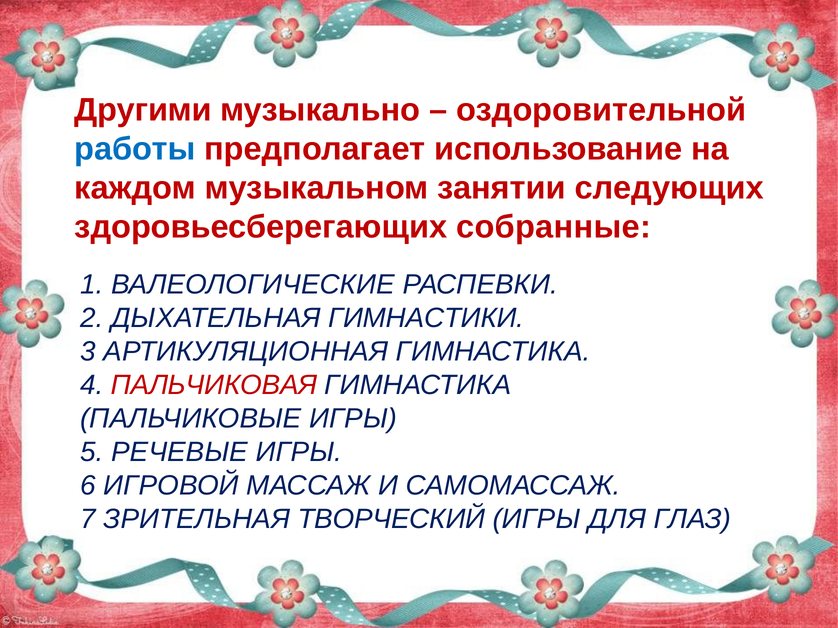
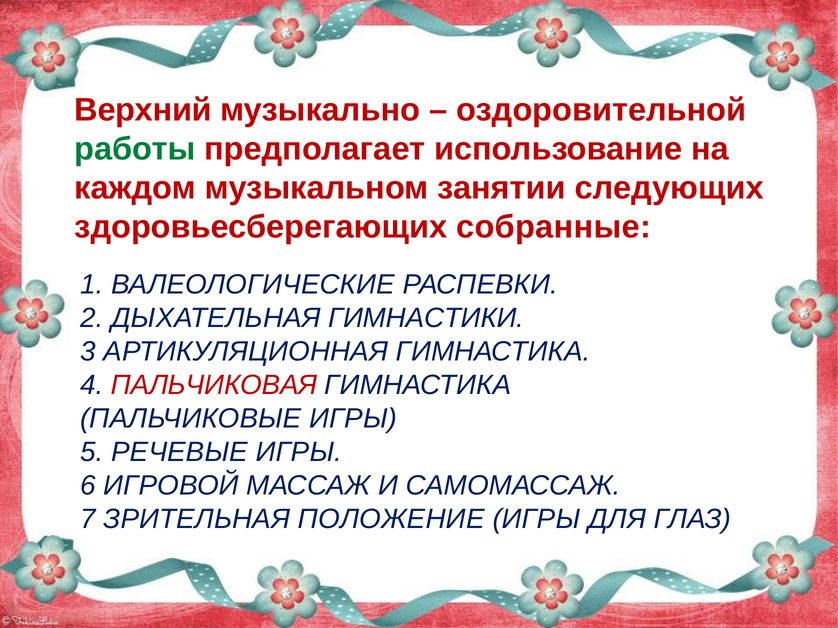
Другими: Другими -> Верхний
работы colour: blue -> green
ТВОРЧЕСКИЙ: ТВОРЧЕСКИЙ -> ПОЛОЖЕНИЕ
